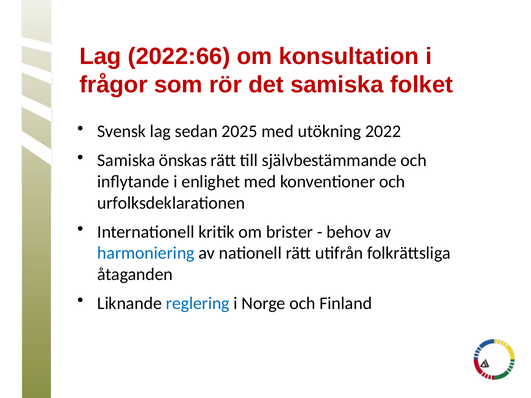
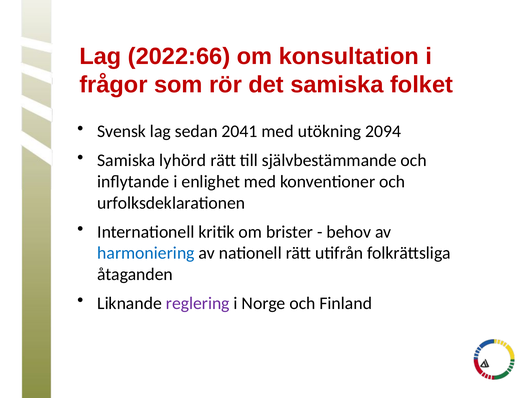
2025: 2025 -> 2041
2022: 2022 -> 2094
önskas: önskas -> lyhörd
reglering colour: blue -> purple
